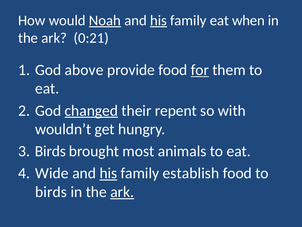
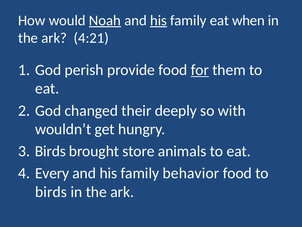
0:21: 0:21 -> 4:21
above: above -> perish
changed underline: present -> none
repent: repent -> deeply
most: most -> store
Wide: Wide -> Every
his at (108, 173) underline: present -> none
establish: establish -> behavior
ark at (122, 192) underline: present -> none
